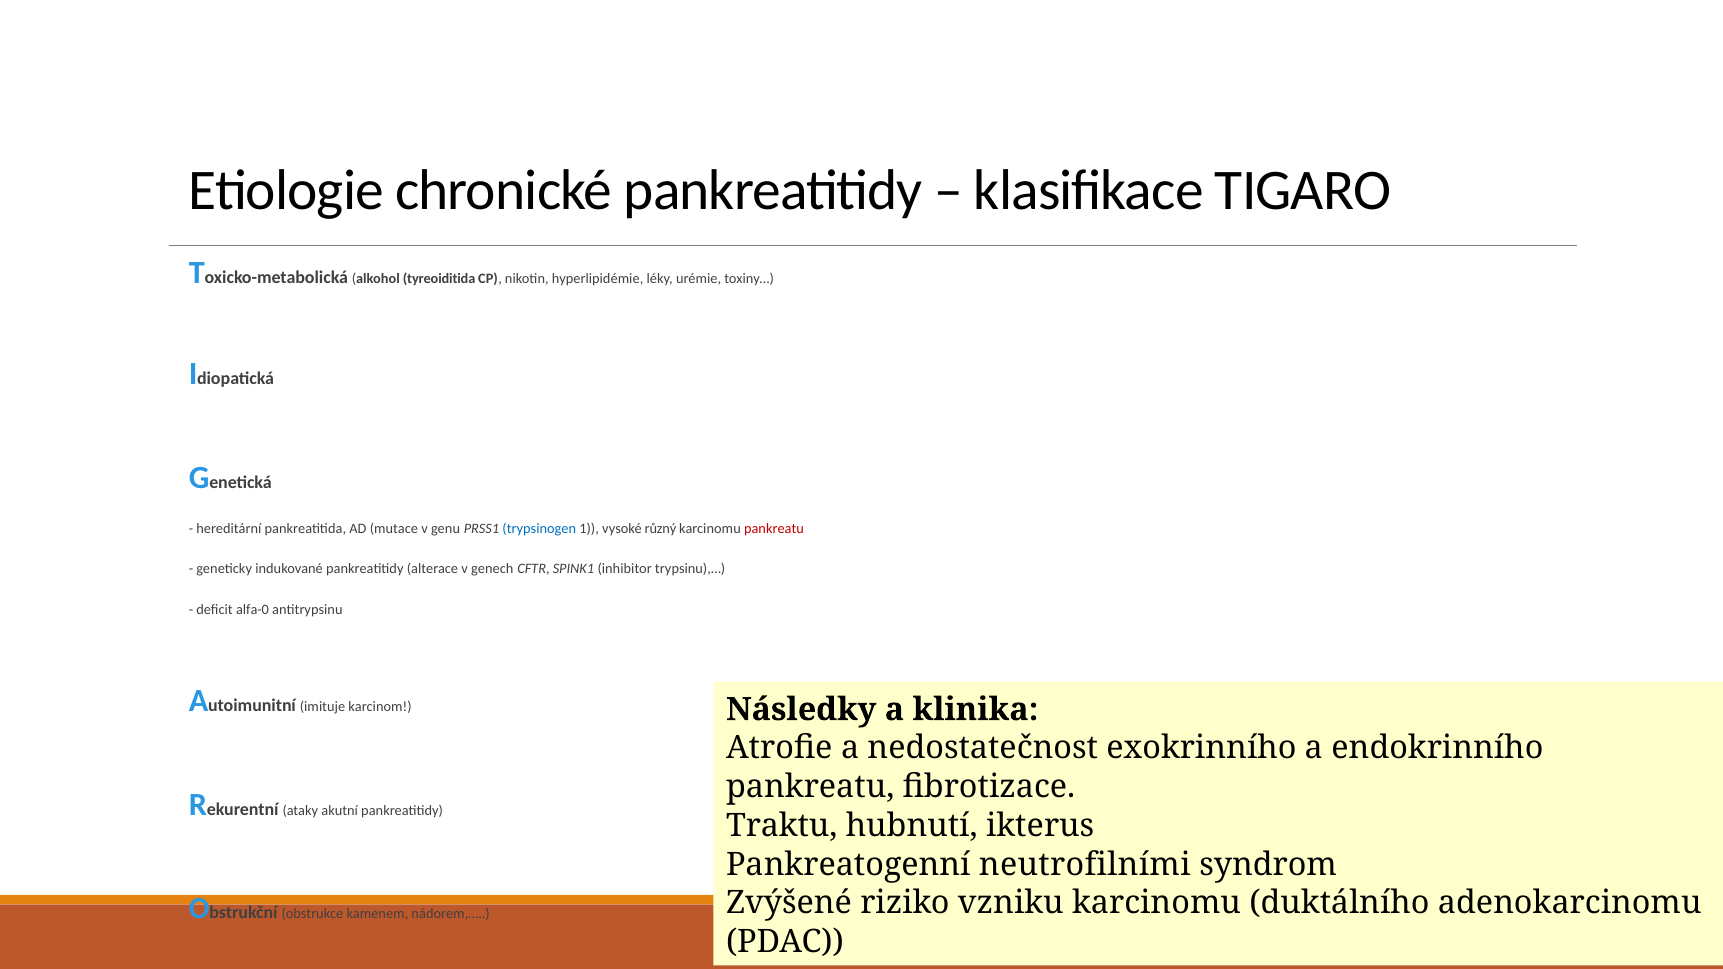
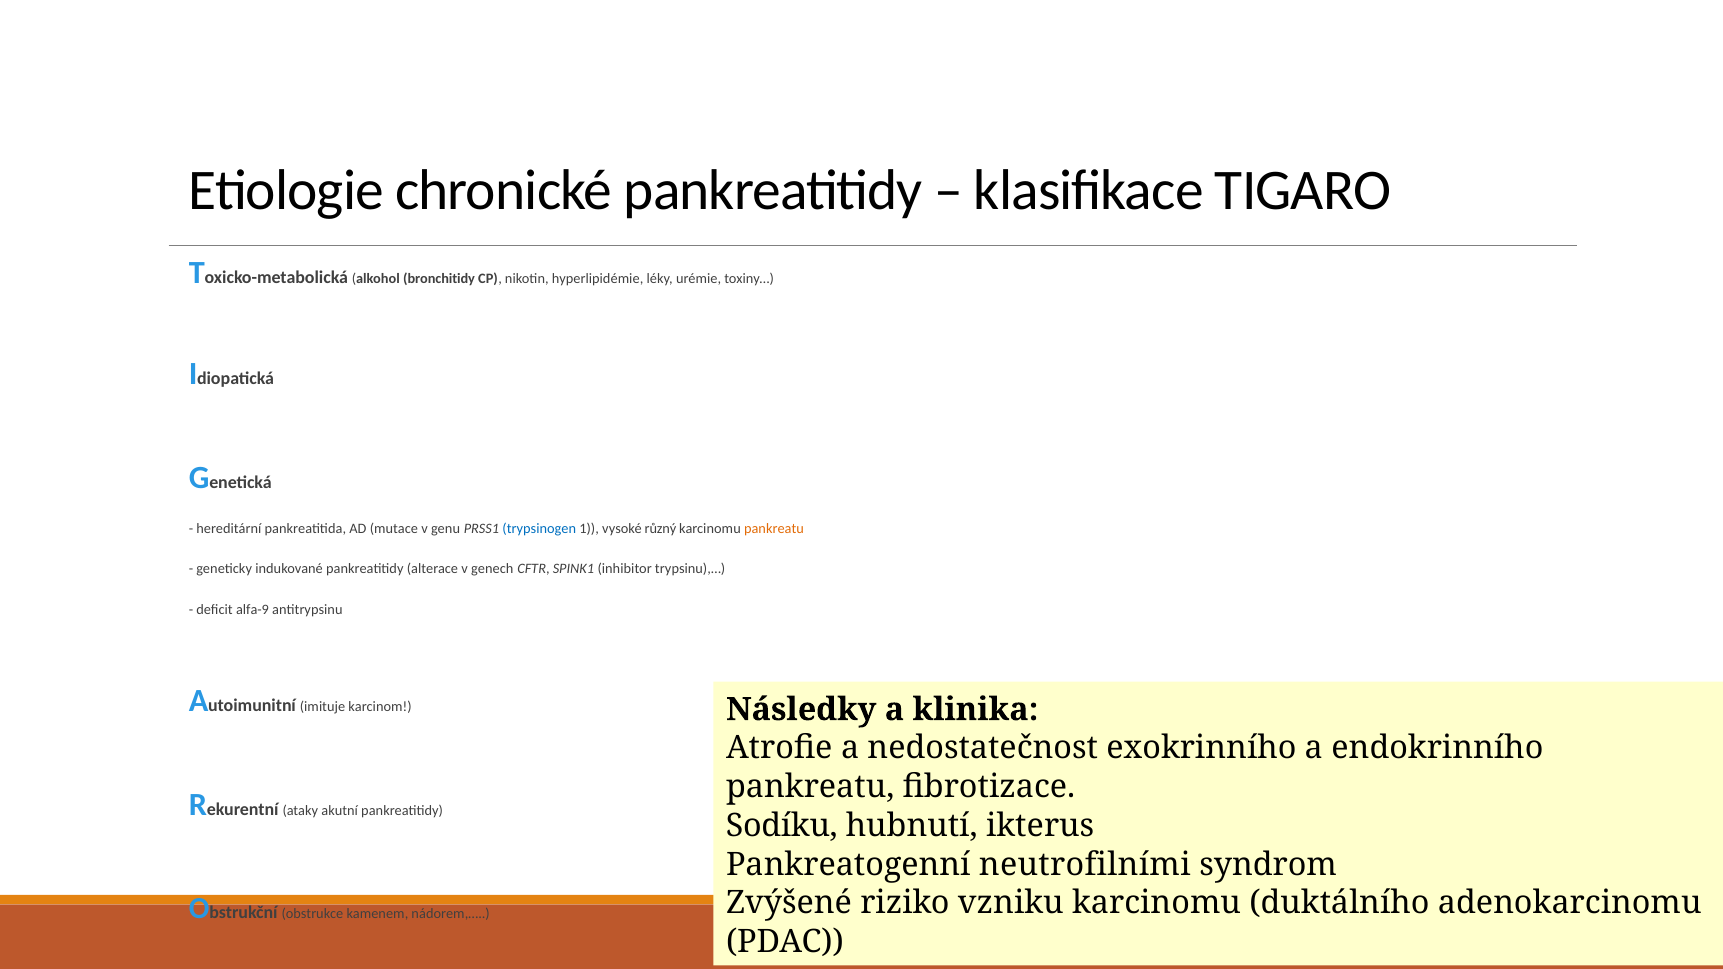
tyreoiditida: tyreoiditida -> bronchitidy
pankreatu at (774, 529) colour: red -> orange
alfa-0: alfa-0 -> alfa-9
Traktu: Traktu -> Sodíku
